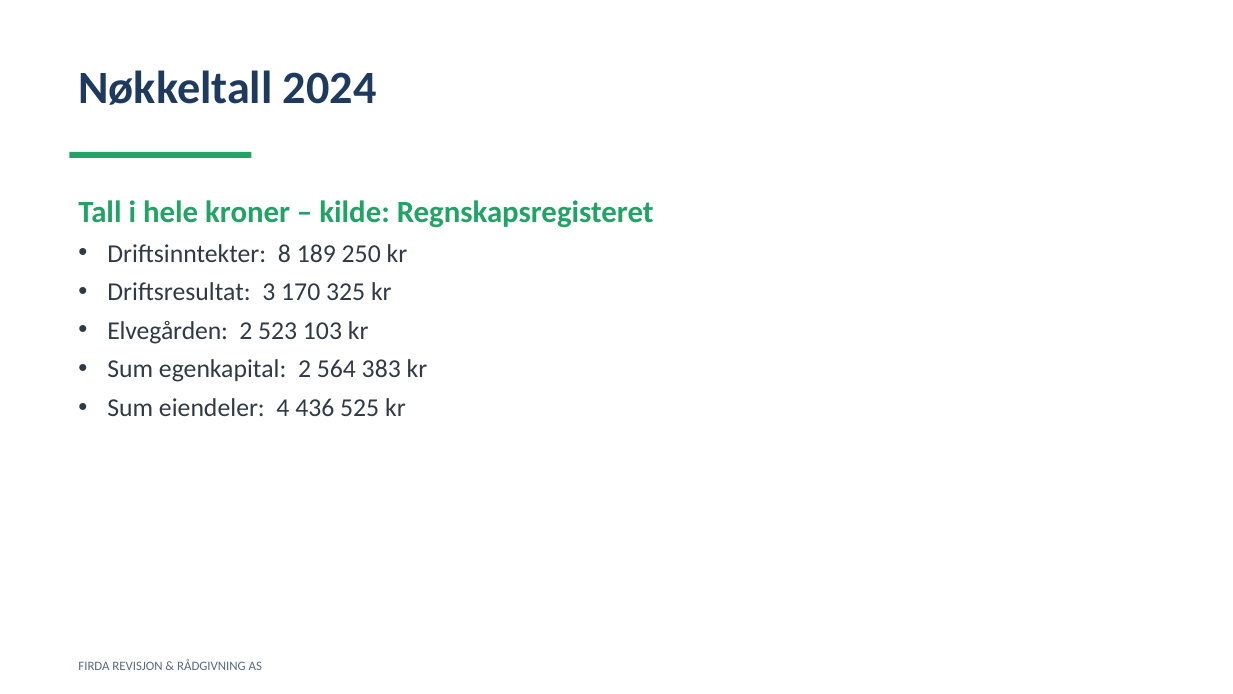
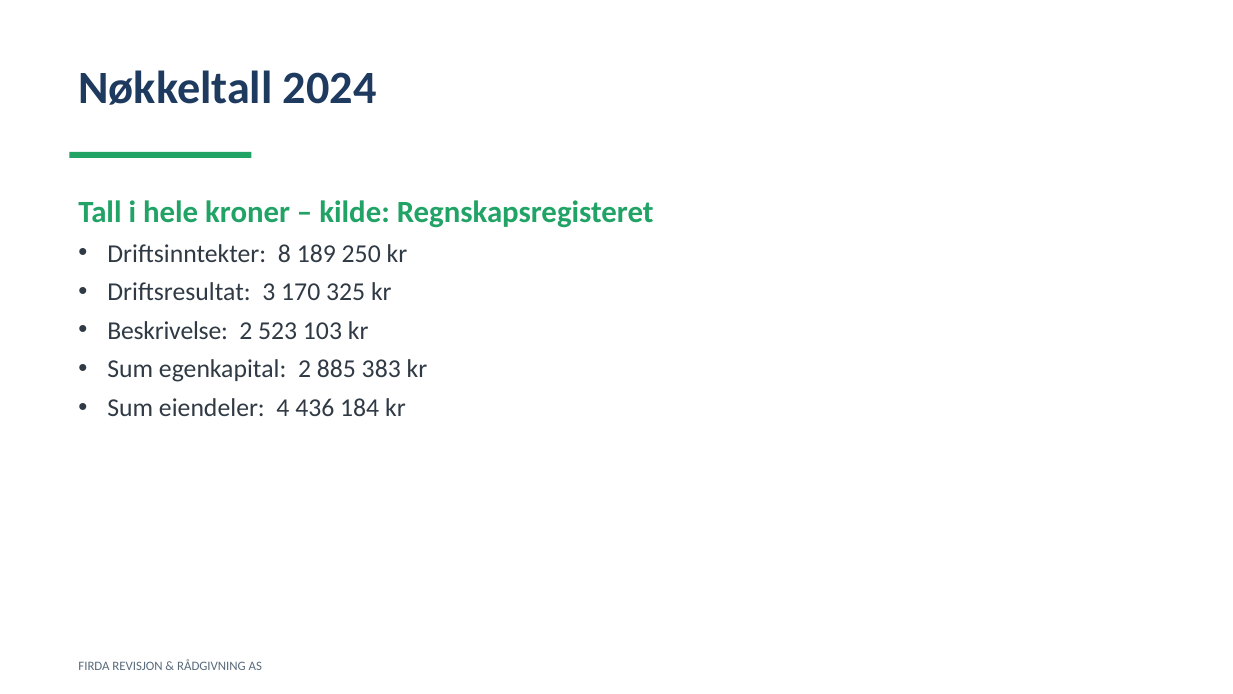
Elvegården: Elvegården -> Beskrivelse
564: 564 -> 885
525: 525 -> 184
